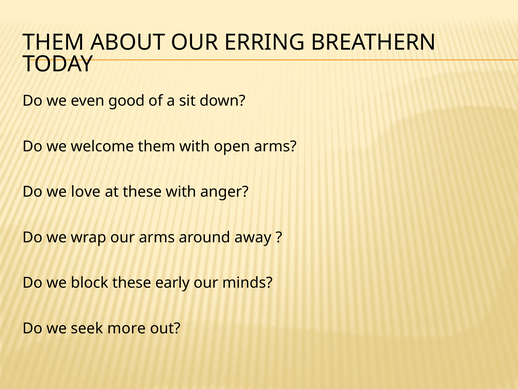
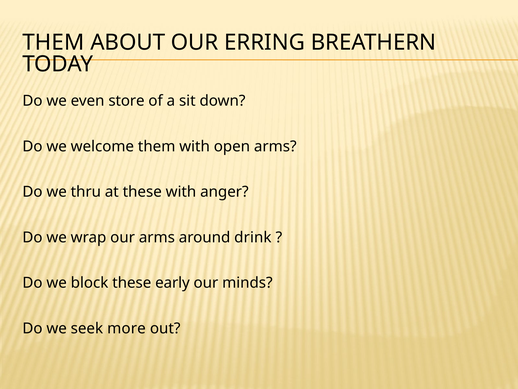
good: good -> store
love: love -> thru
away: away -> drink
